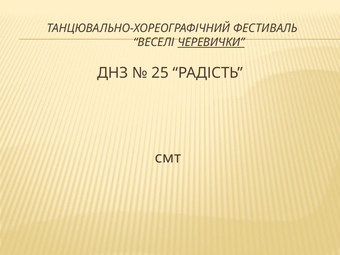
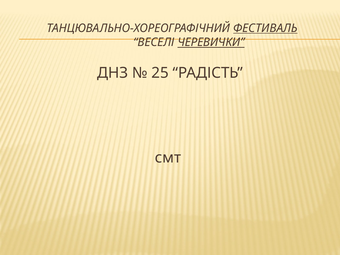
ФЕСТИВАЛЬ underline: none -> present
